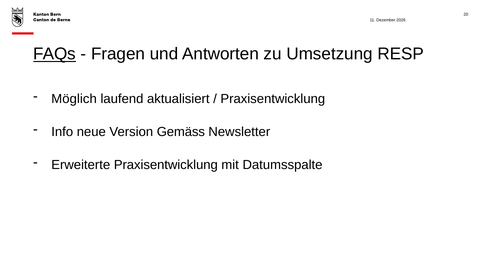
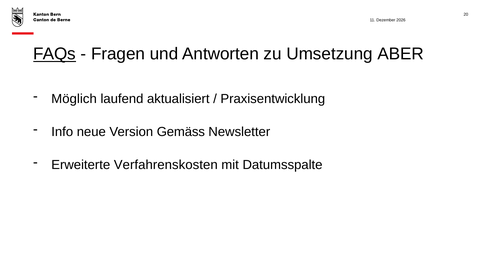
RESP: RESP -> ABER
Erweiterte Praxisentwicklung: Praxisentwicklung -> Verfahrenskosten
